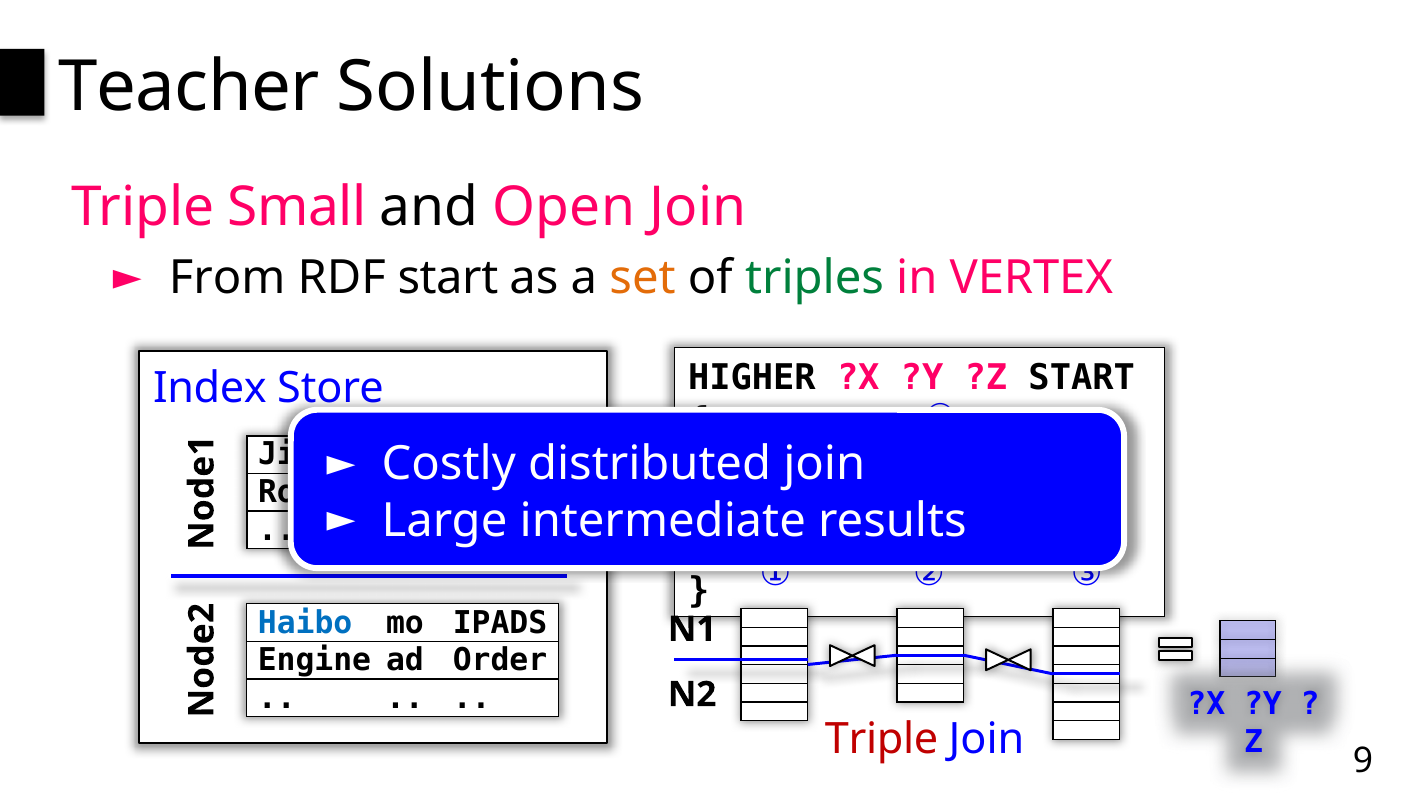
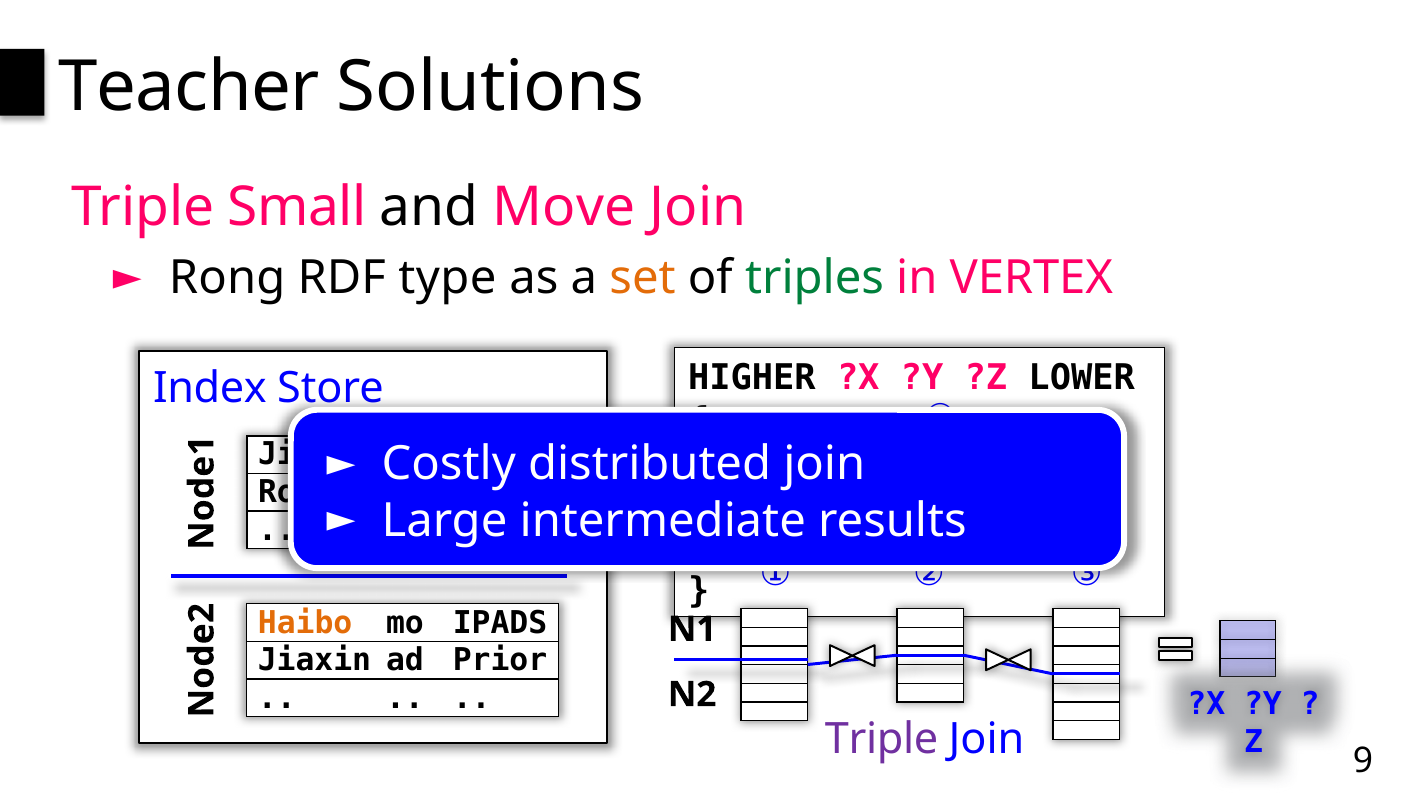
Open: Open -> Move
From at (227, 278): From -> Rong
RDF start: start -> type
?Z START: START -> LOWER
Haibo colour: blue -> orange
Engine at (315, 661): Engine -> Jiaxin
Order: Order -> Prior
Triple at (882, 740) colour: red -> purple
